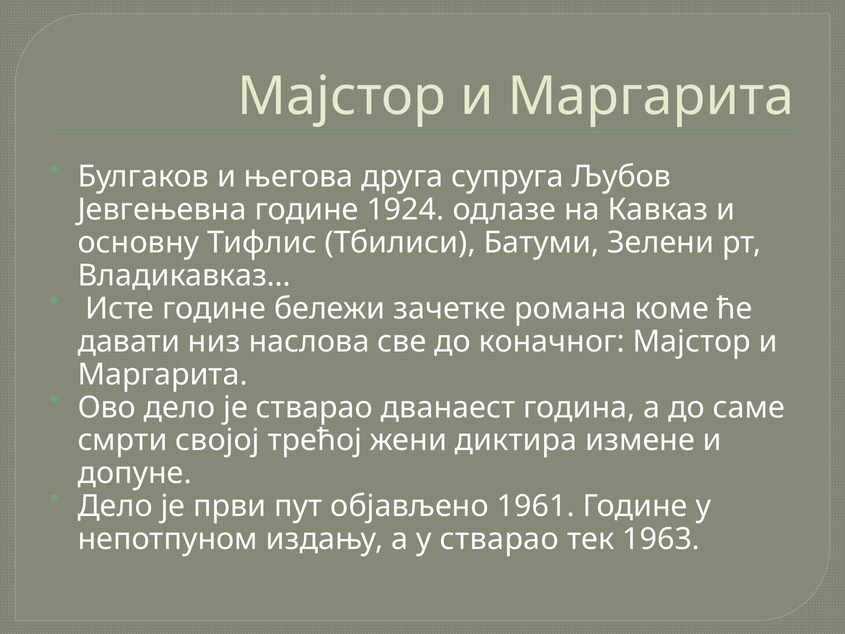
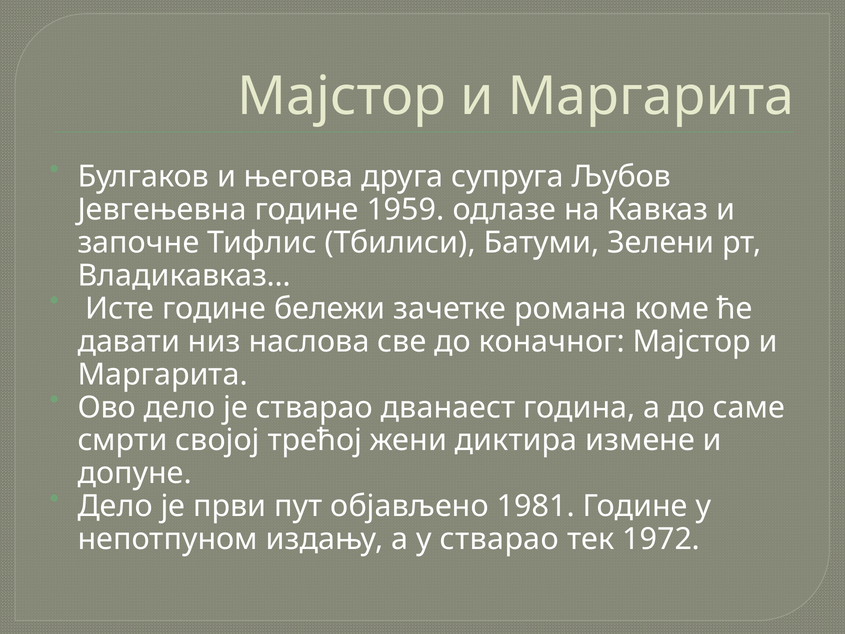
1924: 1924 -> 1959
основну: основну -> започне
1961: 1961 -> 1981
1963: 1963 -> 1972
